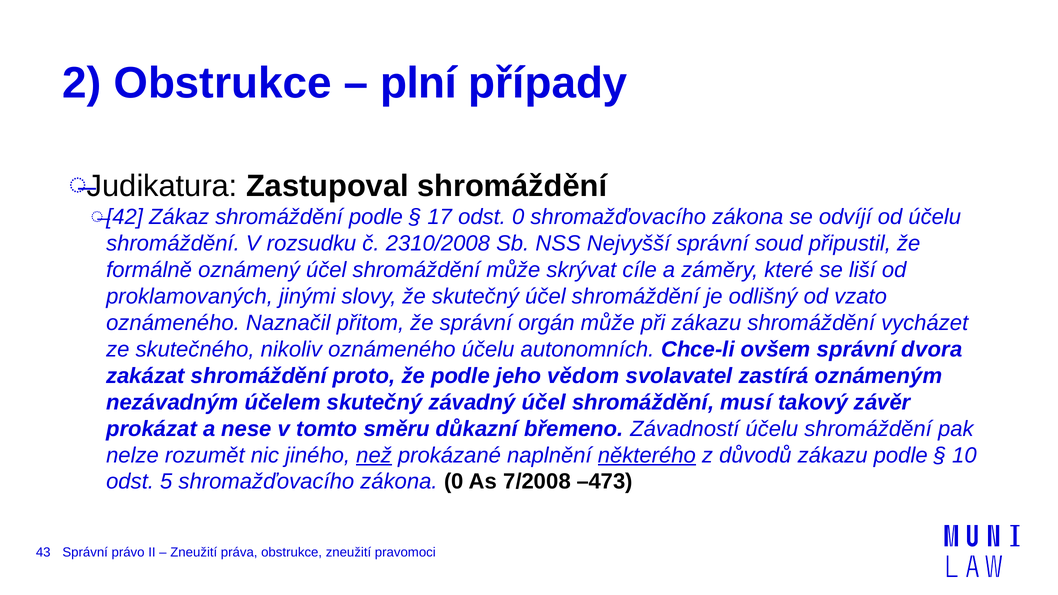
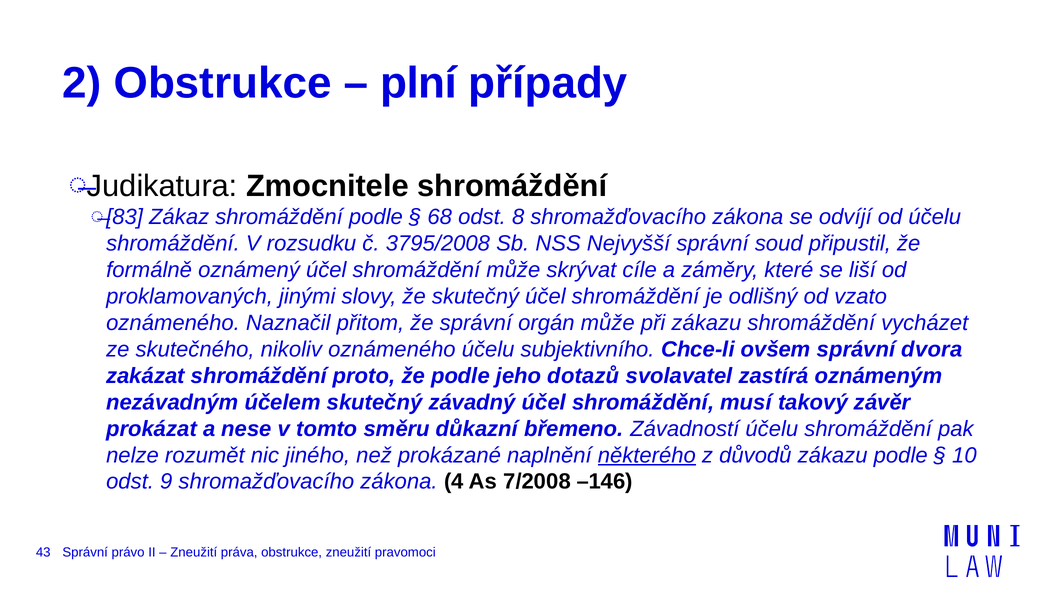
Zastupoval: Zastupoval -> Zmocnitele
42: 42 -> 83
17: 17 -> 68
odst 0: 0 -> 8
2310/2008: 2310/2008 -> 3795/2008
autonomních: autonomních -> subjektivního
vědom: vědom -> dotazů
než underline: present -> none
5: 5 -> 9
zákona 0: 0 -> 4
–473: –473 -> –146
